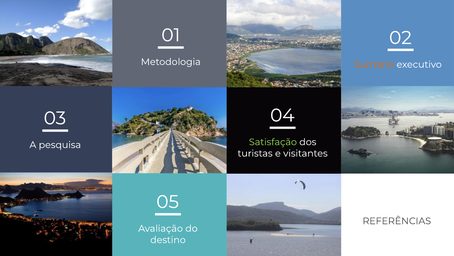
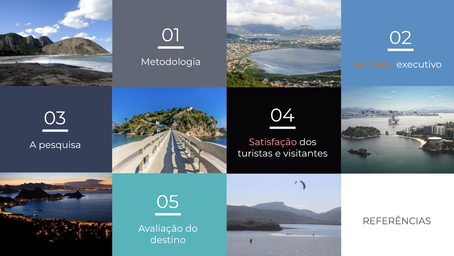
Satisfação colour: light green -> pink
